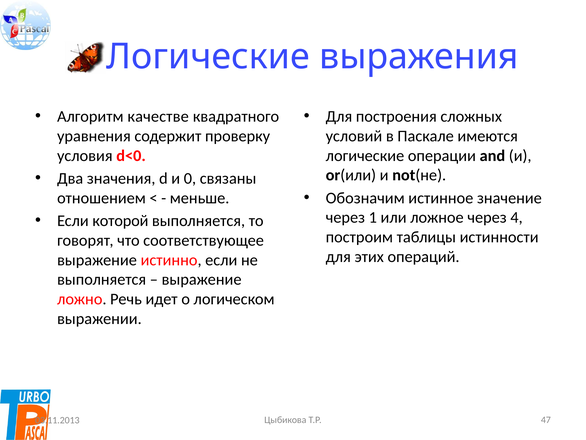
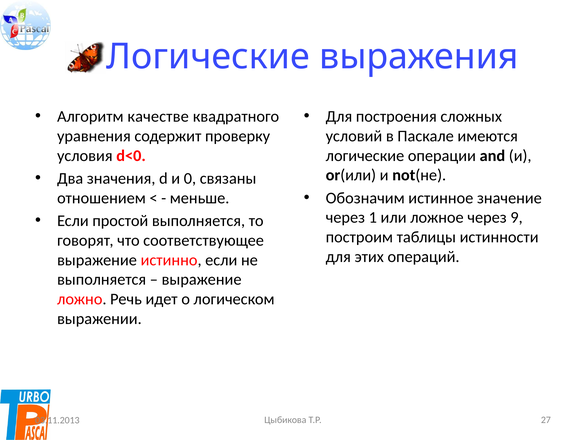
4: 4 -> 9
которой: которой -> простой
47: 47 -> 27
